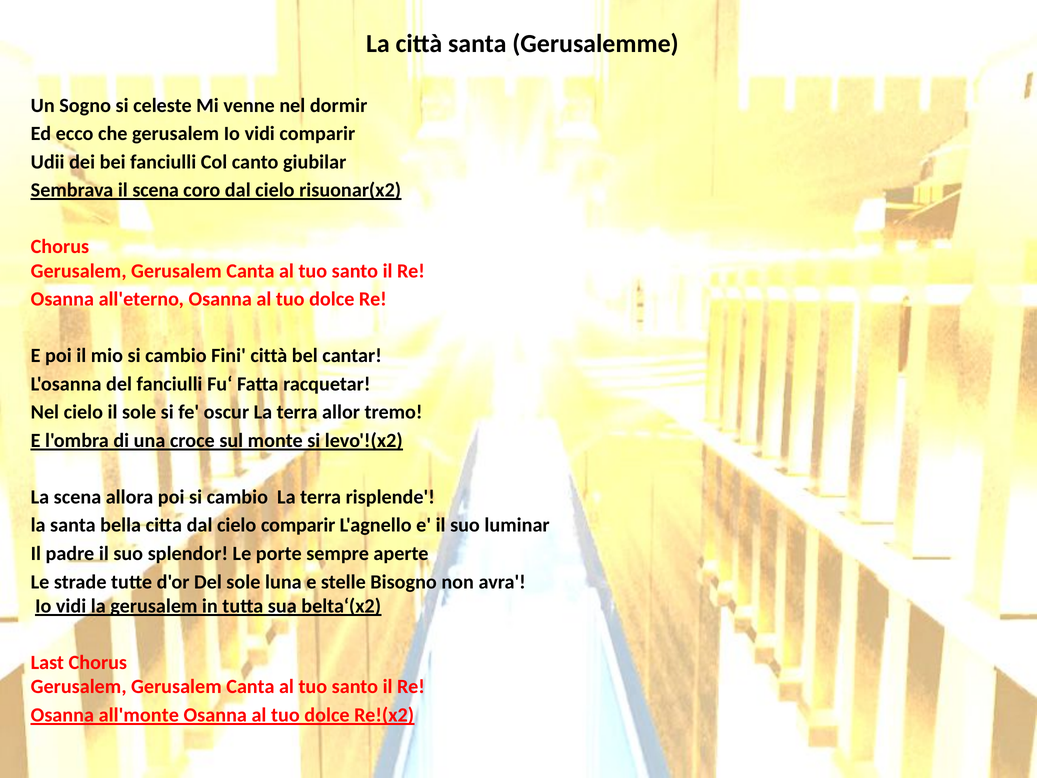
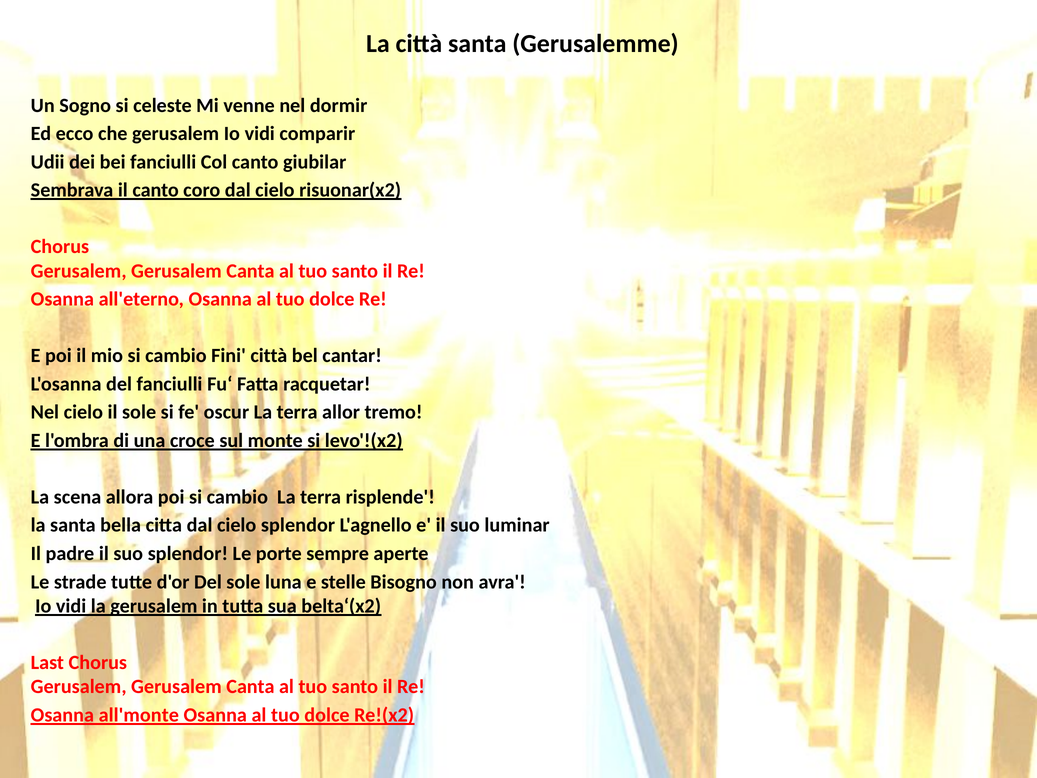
il scena: scena -> canto
cielo comparir: comparir -> splendor
